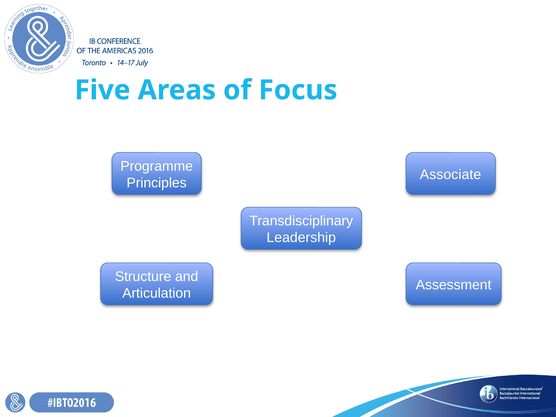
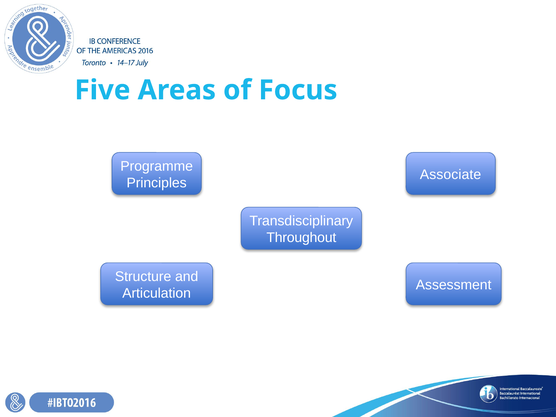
Leadership: Leadership -> Throughout
